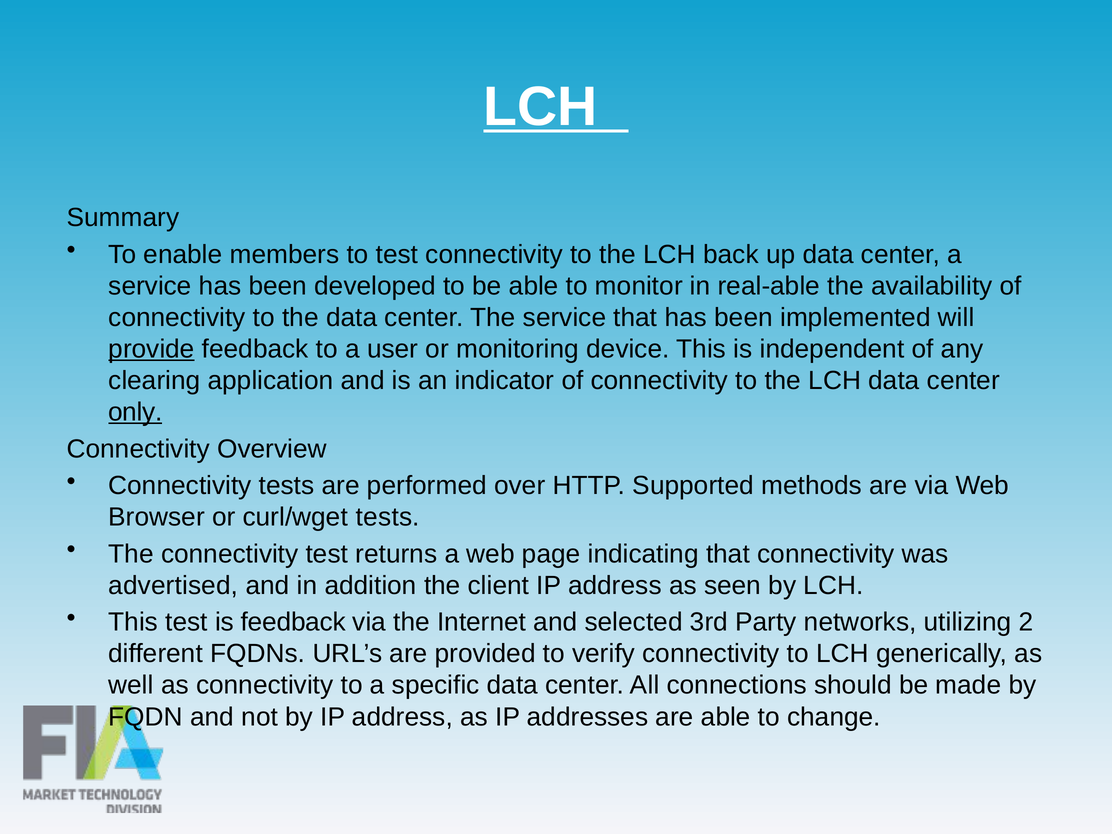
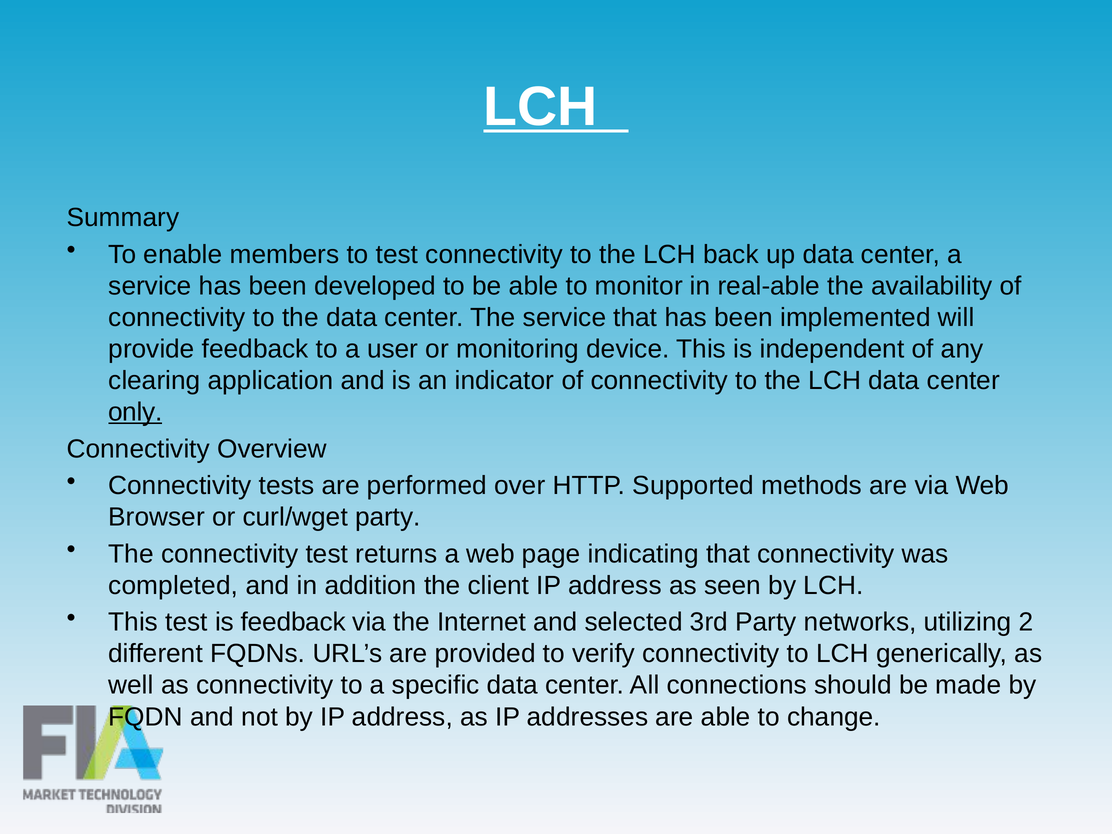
provide underline: present -> none
curl/wget tests: tests -> party
advertised: advertised -> completed
